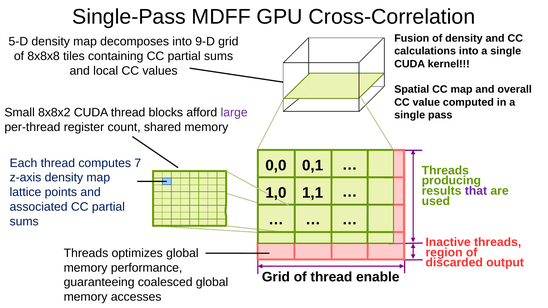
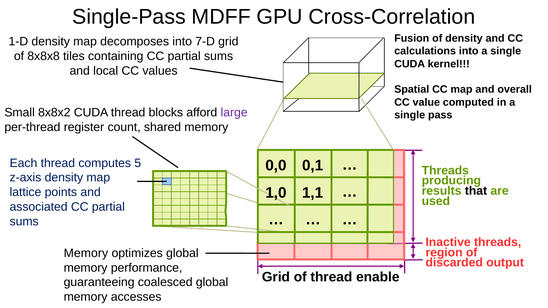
5-D: 5-D -> 1-D
9-D: 9-D -> 7-D
7: 7 -> 5
that colour: purple -> black
Threads at (86, 253): Threads -> Memory
